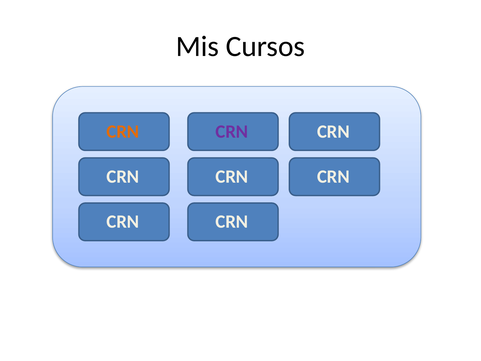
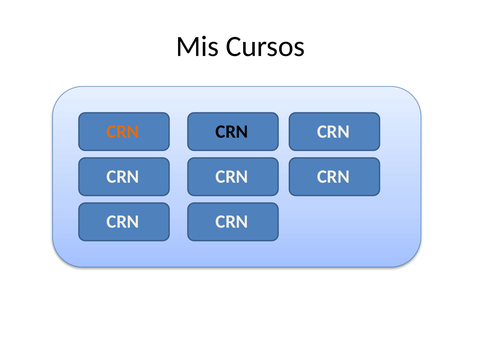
CRN at (232, 131) colour: purple -> black
